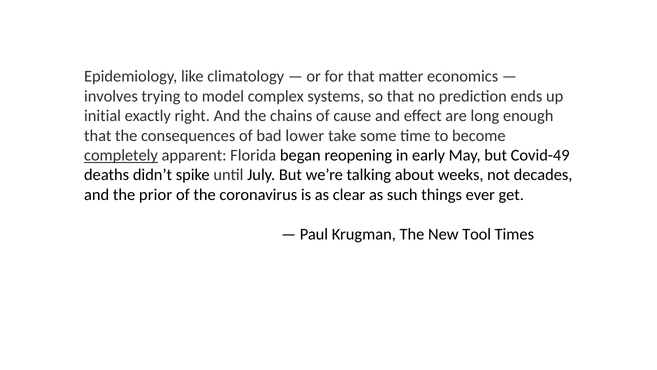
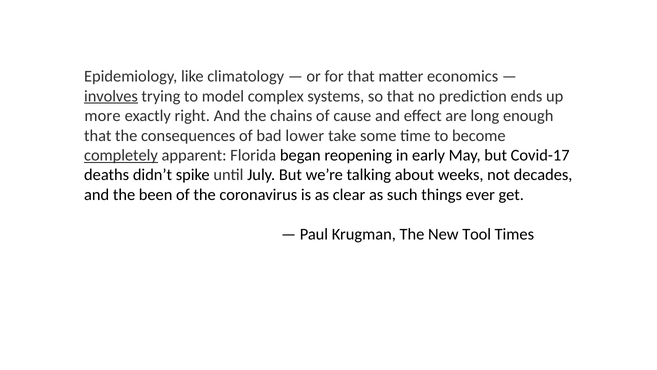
involves underline: none -> present
initial: initial -> more
Covid-49: Covid-49 -> Covid-17
prior: prior -> been
